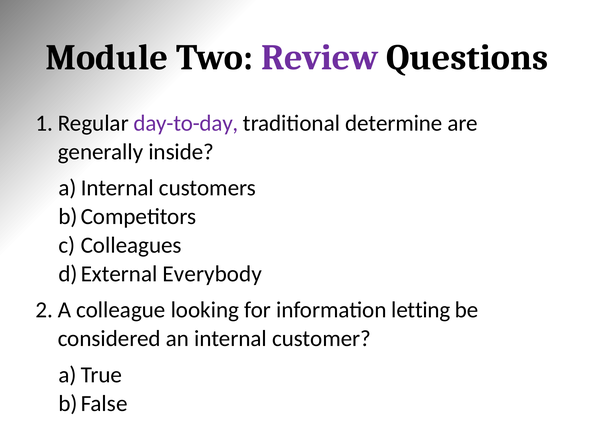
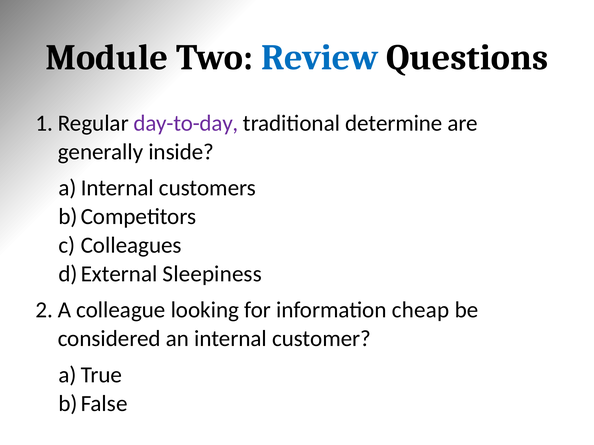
Review colour: purple -> blue
Everybody: Everybody -> Sleepiness
letting: letting -> cheap
